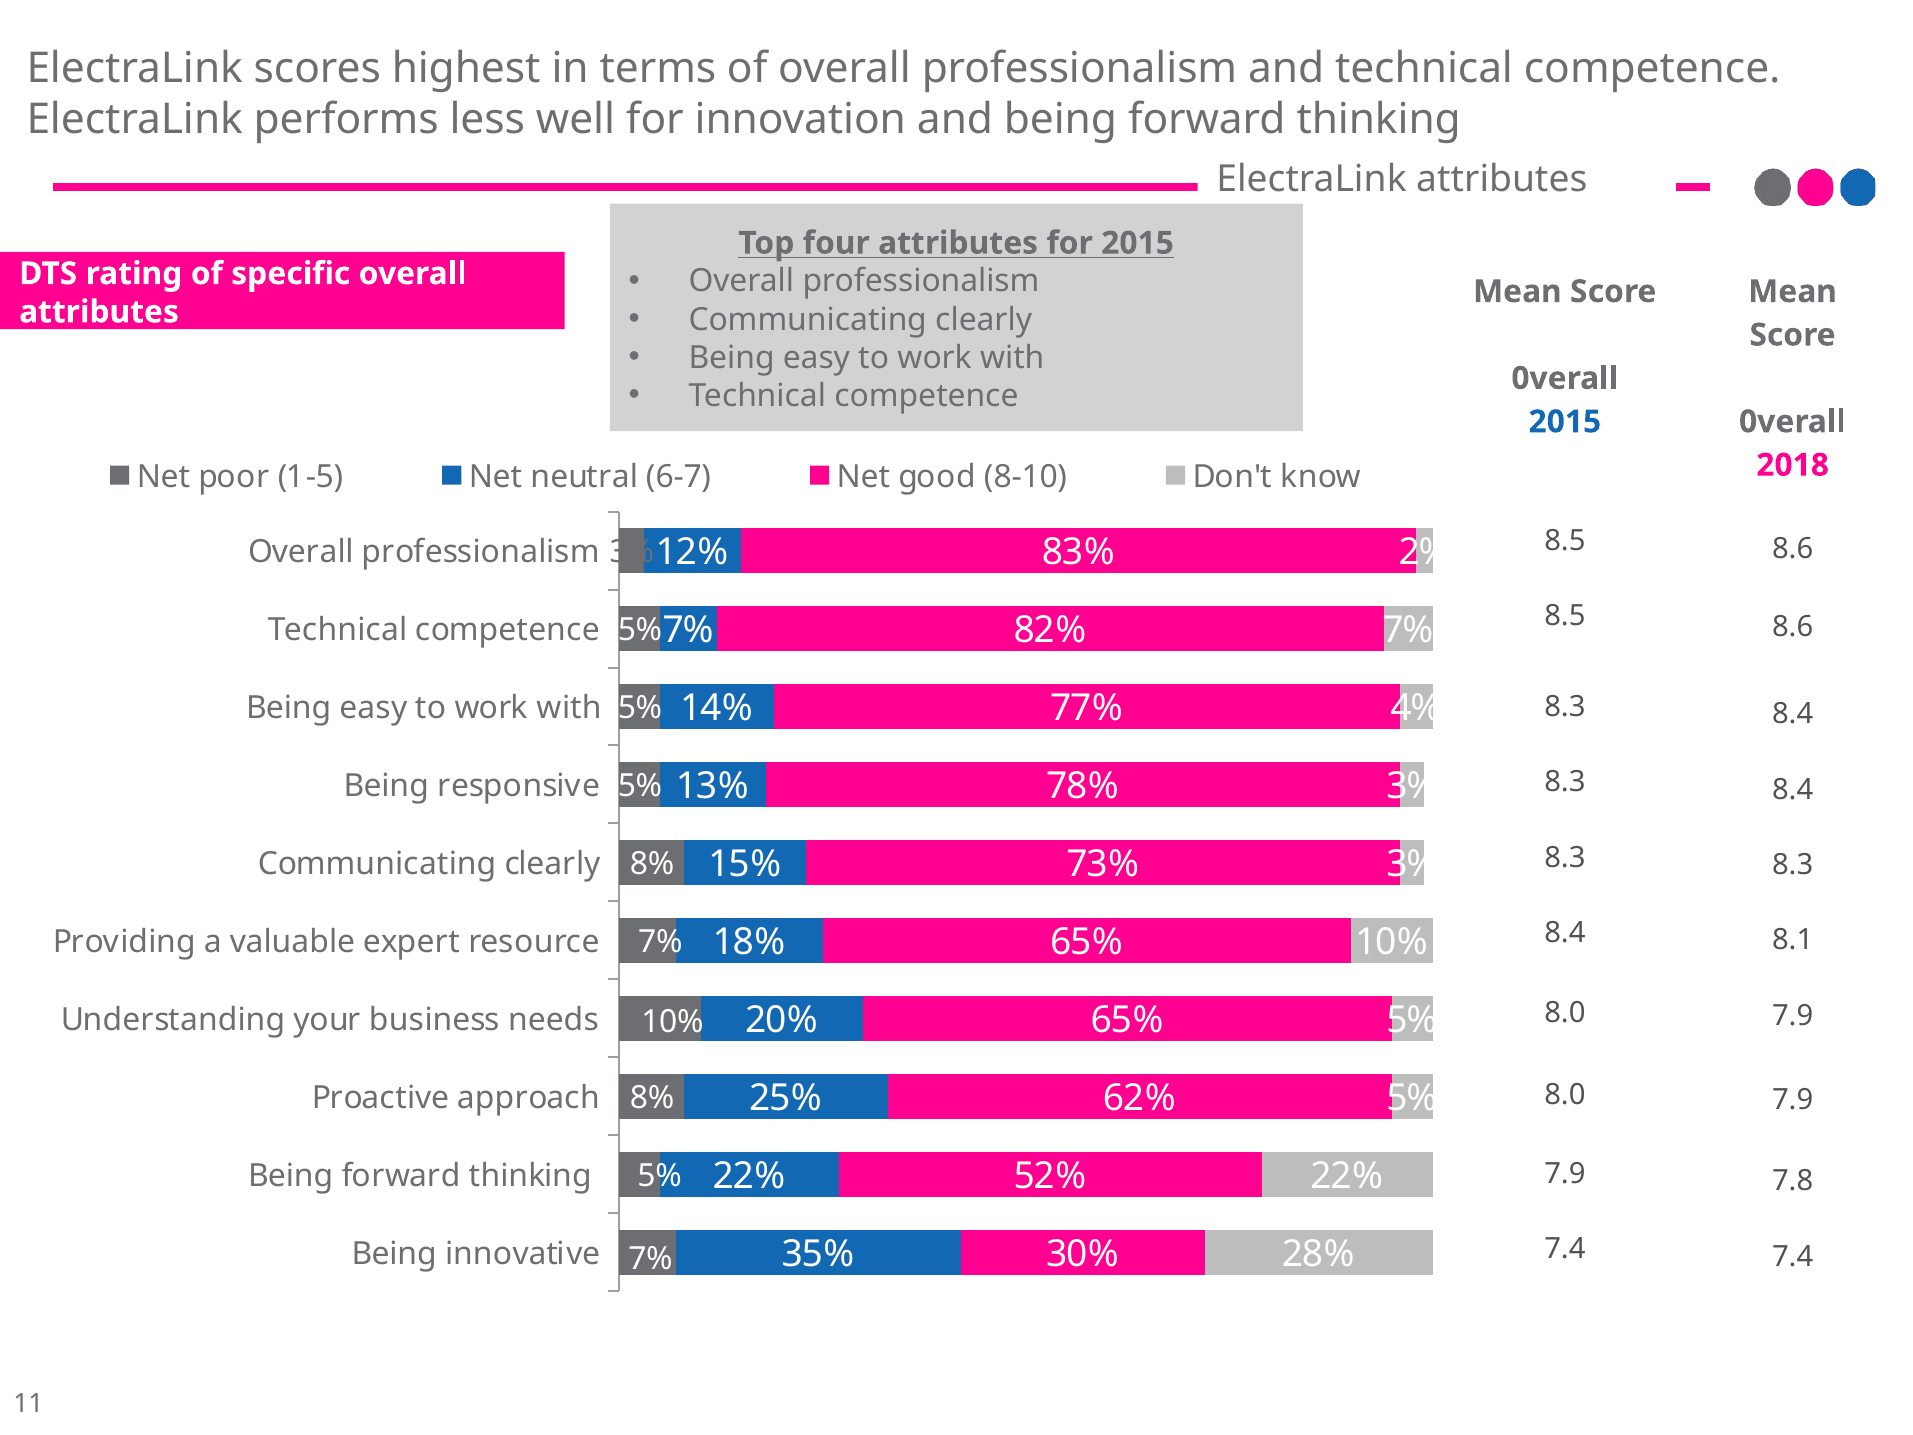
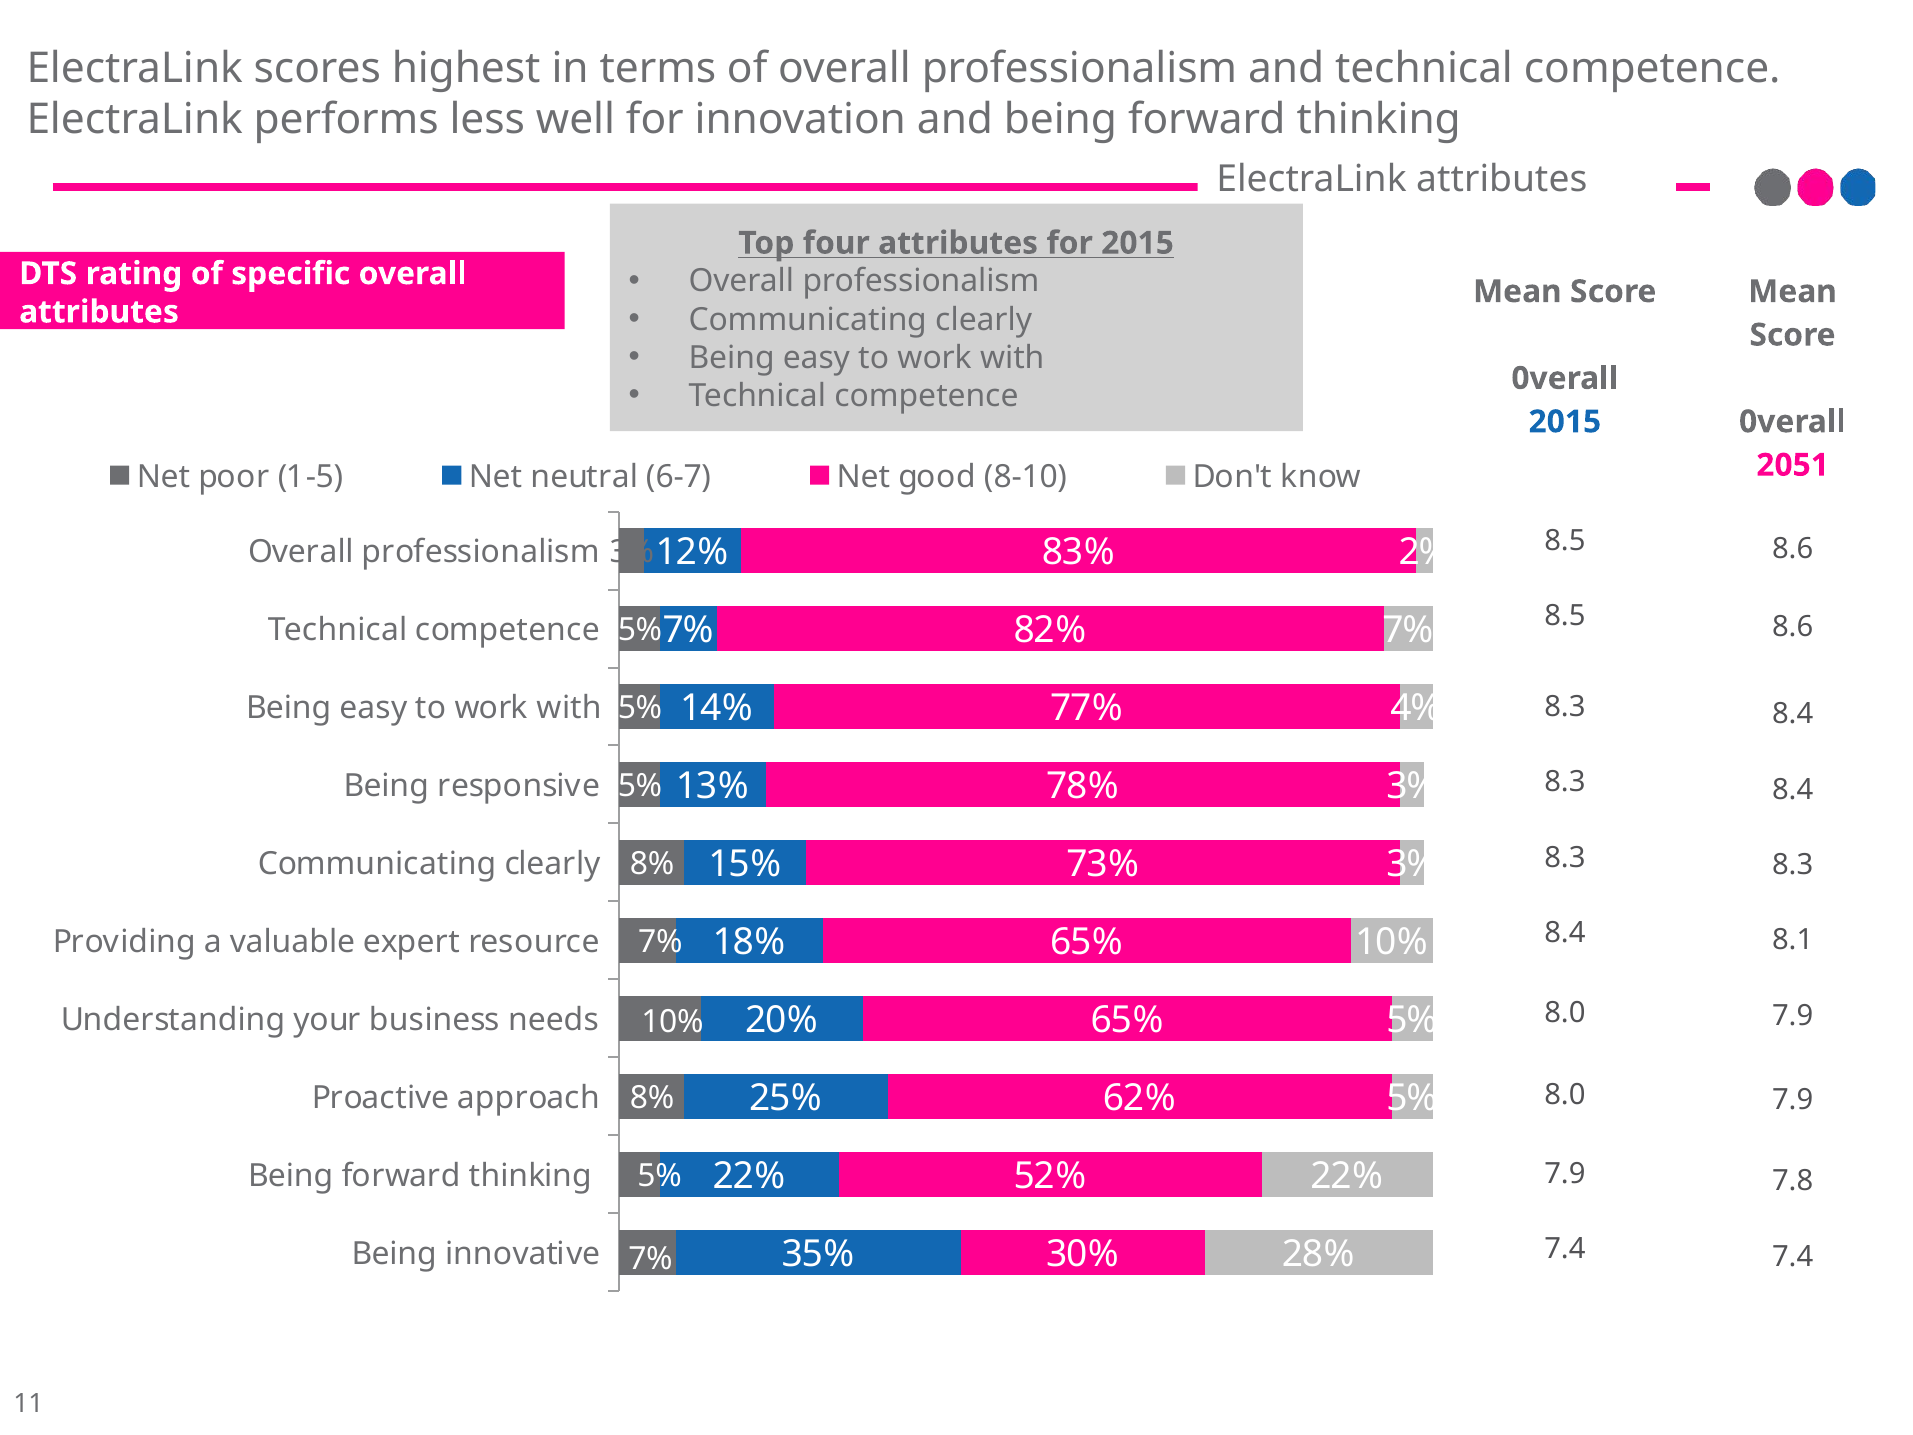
2018: 2018 -> 2051
